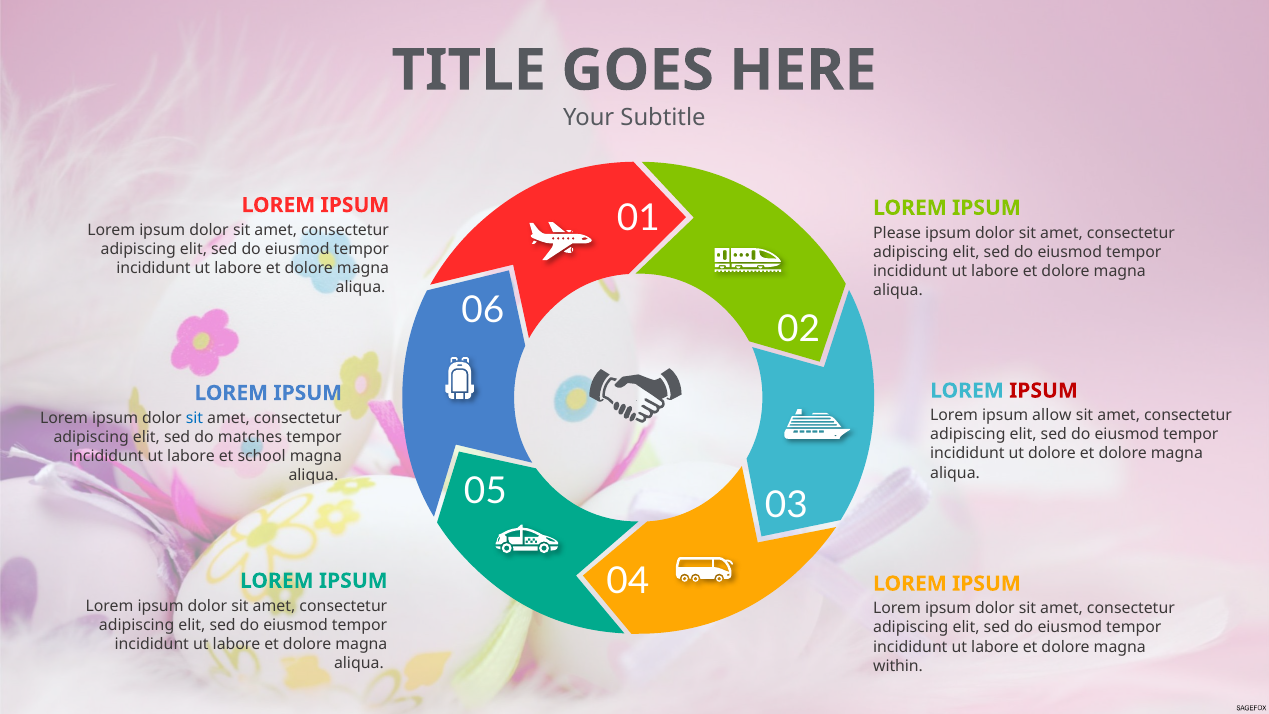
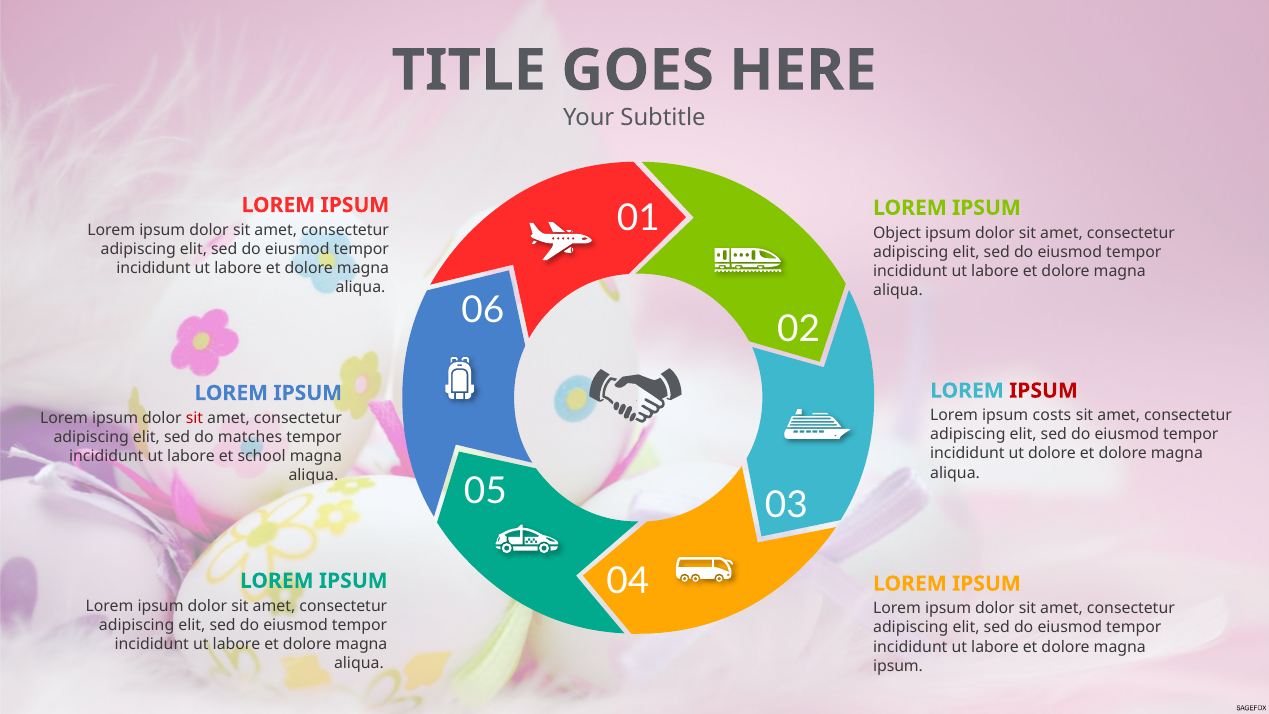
Please: Please -> Object
allow: allow -> costs
sit at (195, 418) colour: blue -> red
within at (898, 666): within -> ipsum
